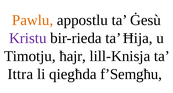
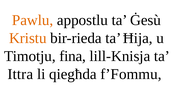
Kristu colour: purple -> orange
ħajr: ħajr -> fina
f’Semgħu: f’Semgħu -> f’Fommu
